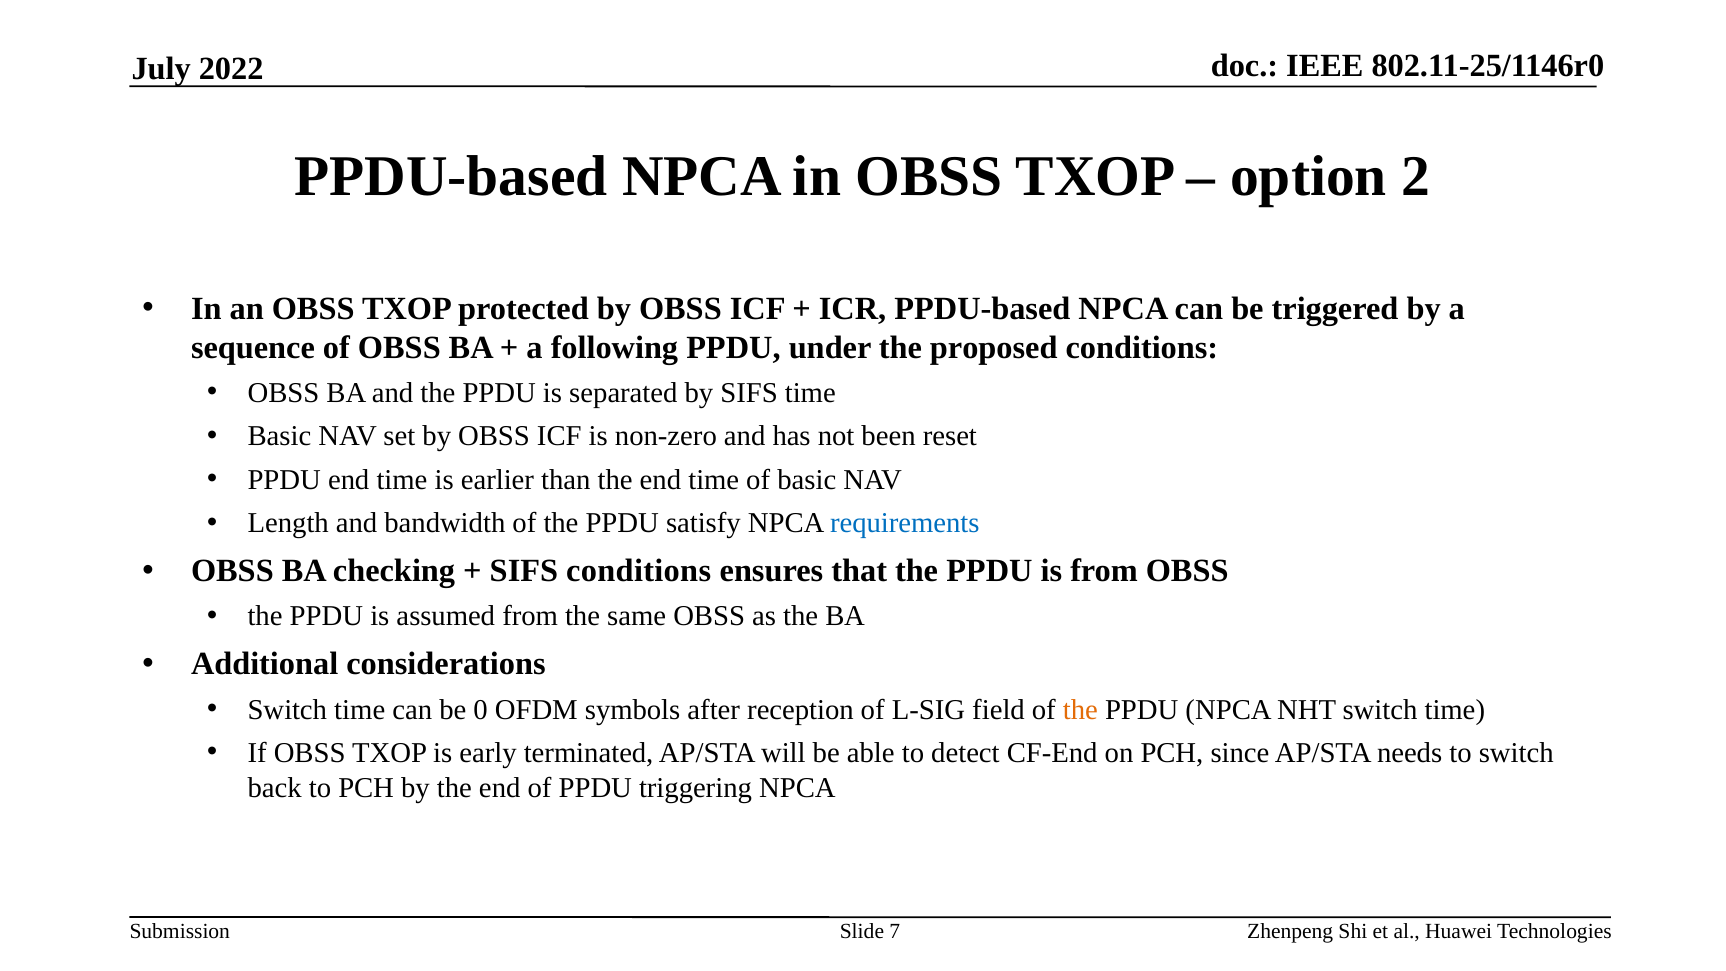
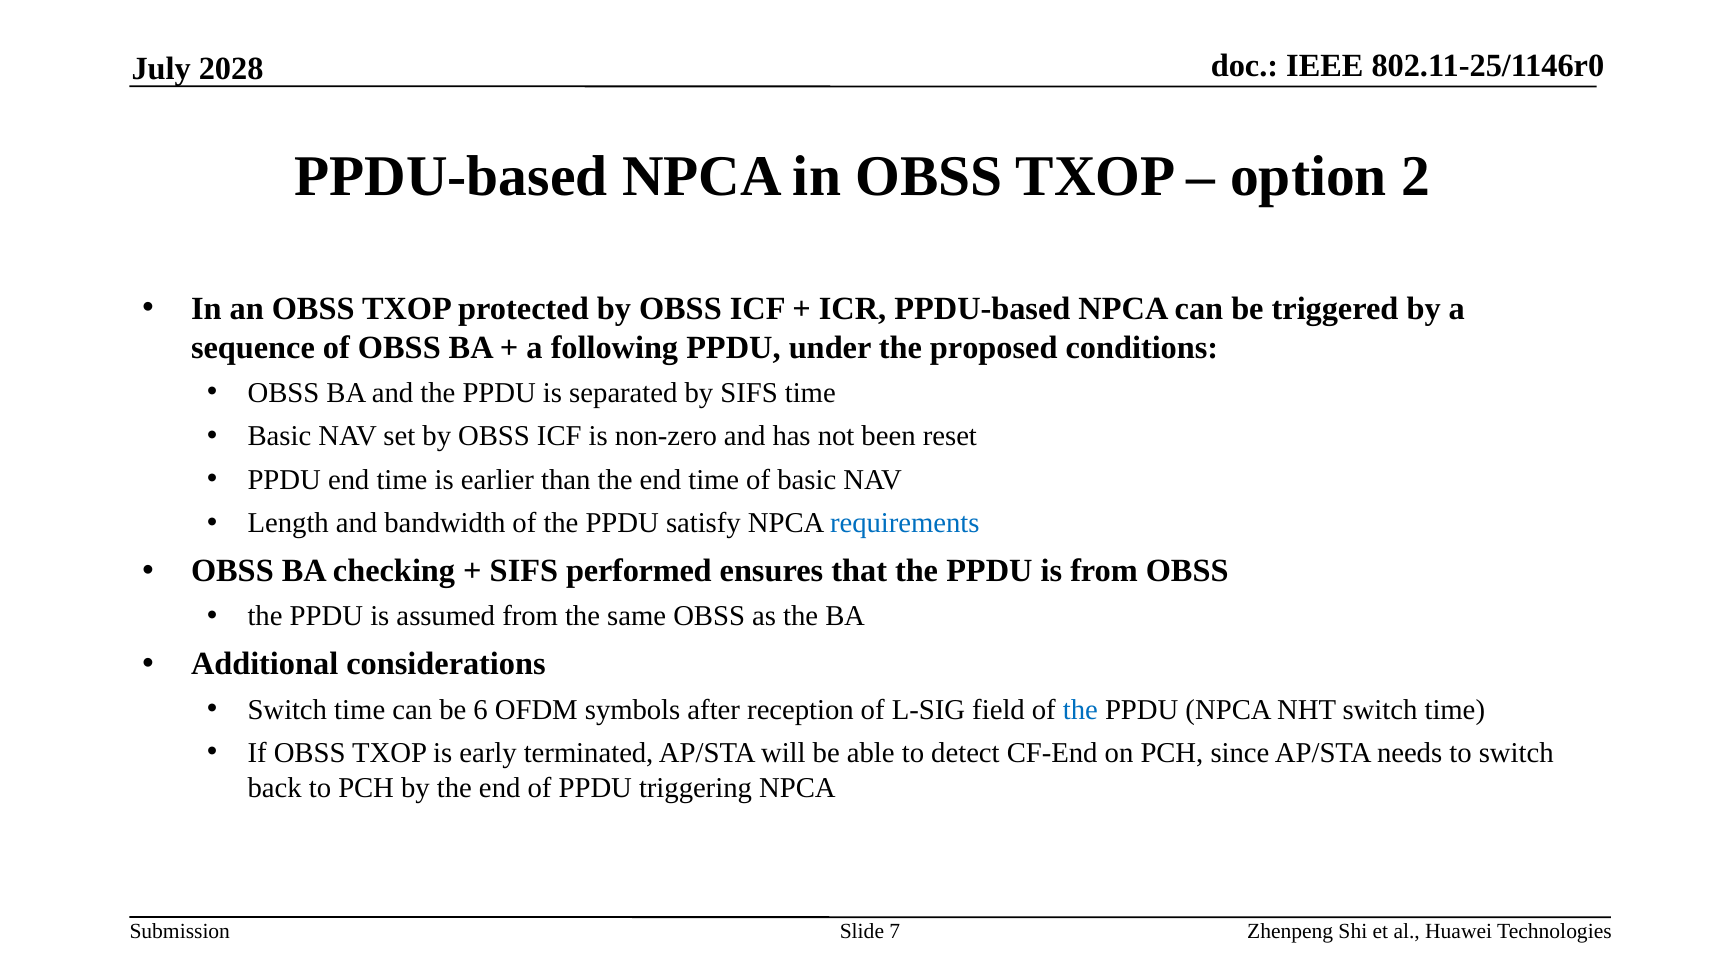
2022: 2022 -> 2028
SIFS conditions: conditions -> performed
0: 0 -> 6
the at (1080, 710) colour: orange -> blue
